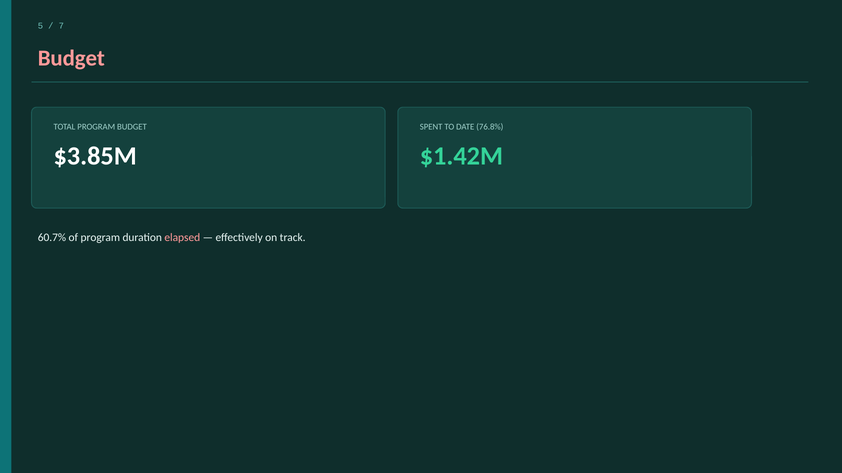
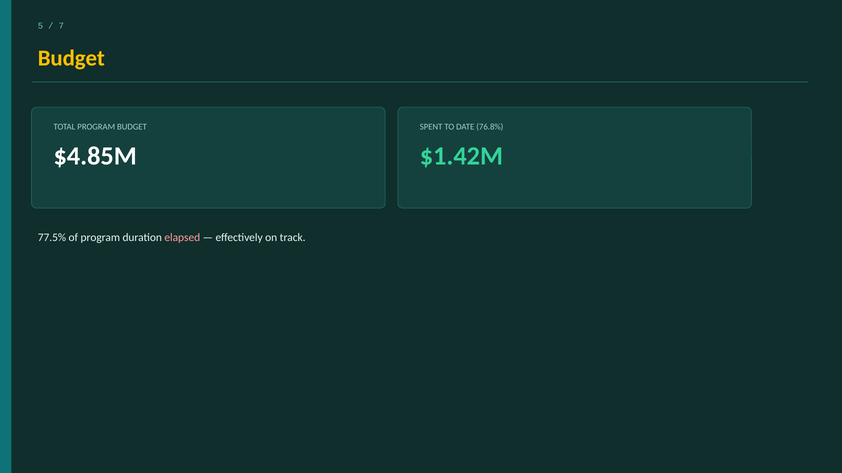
Budget at (71, 58) colour: pink -> yellow
$3.85M: $3.85M -> $4.85M
60.7%: 60.7% -> 77.5%
